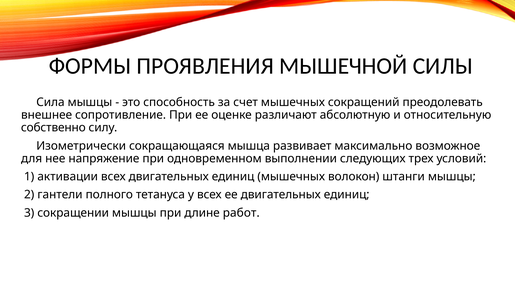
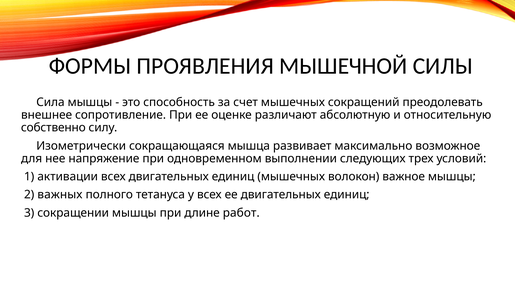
штанги: штанги -> важное
гантели: гантели -> важных
